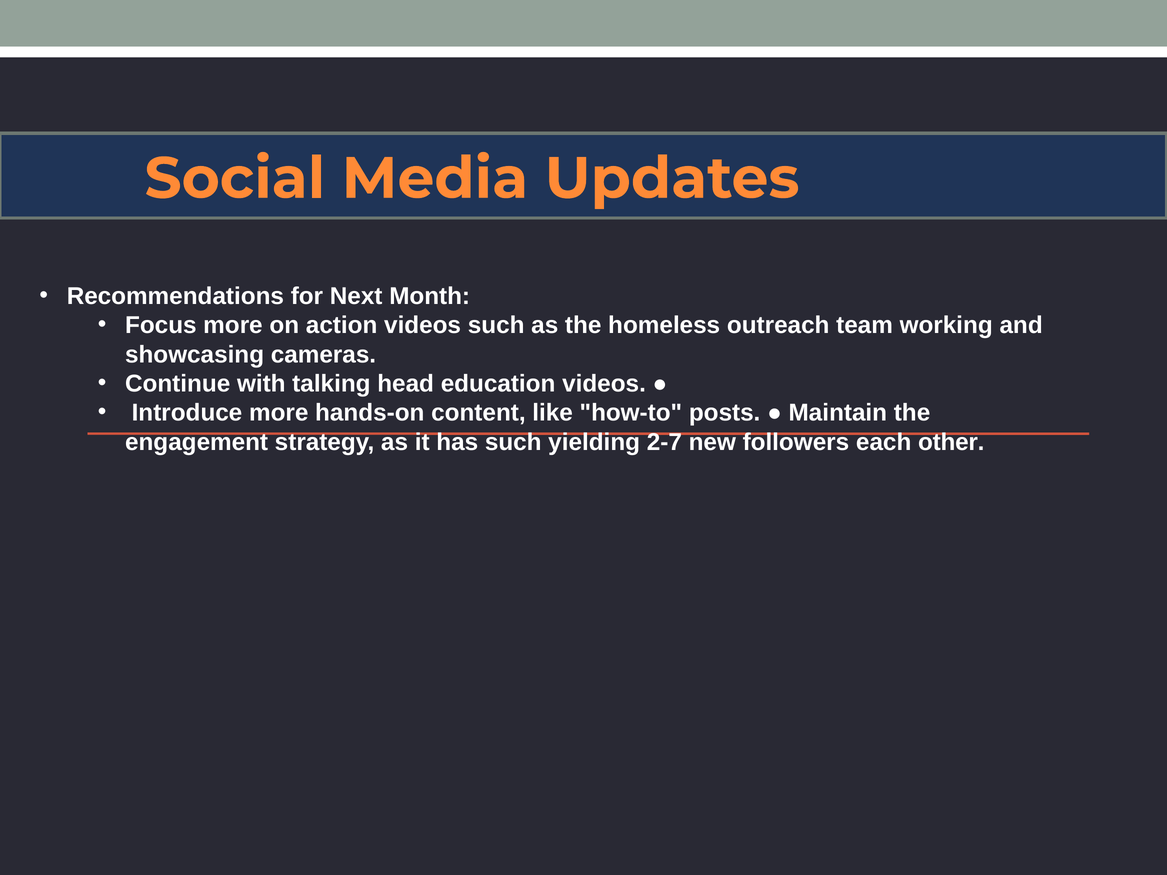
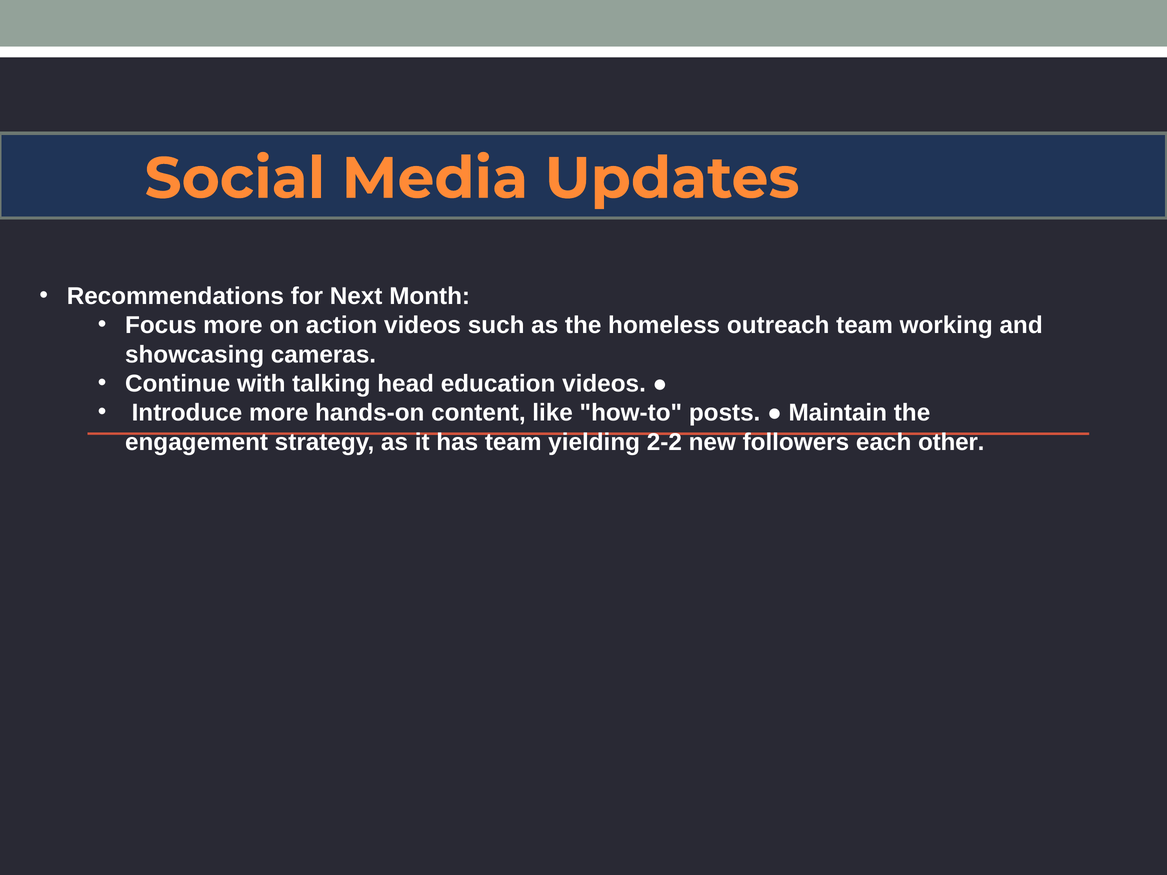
has such: such -> team
2-7: 2-7 -> 2-2
